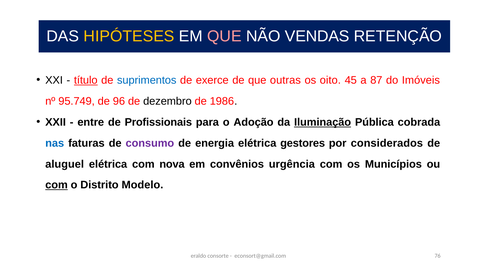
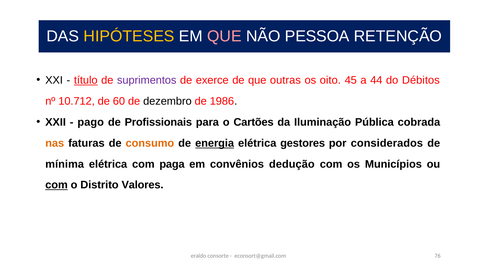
VENDAS: VENDAS -> PESSOA
suprimentos colour: blue -> purple
87: 87 -> 44
Imóveis: Imóveis -> Débitos
95.749: 95.749 -> 10.712
96: 96 -> 60
entre: entre -> pago
Adoção: Adoção -> Cartões
Iluminação underline: present -> none
nas colour: blue -> orange
consumo colour: purple -> orange
energia underline: none -> present
aluguel: aluguel -> mínima
nova: nova -> paga
urgência: urgência -> dedução
Modelo: Modelo -> Valores
